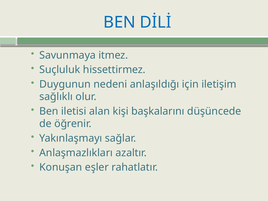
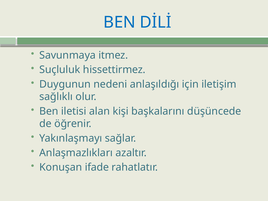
eşler: eşler -> ifade
